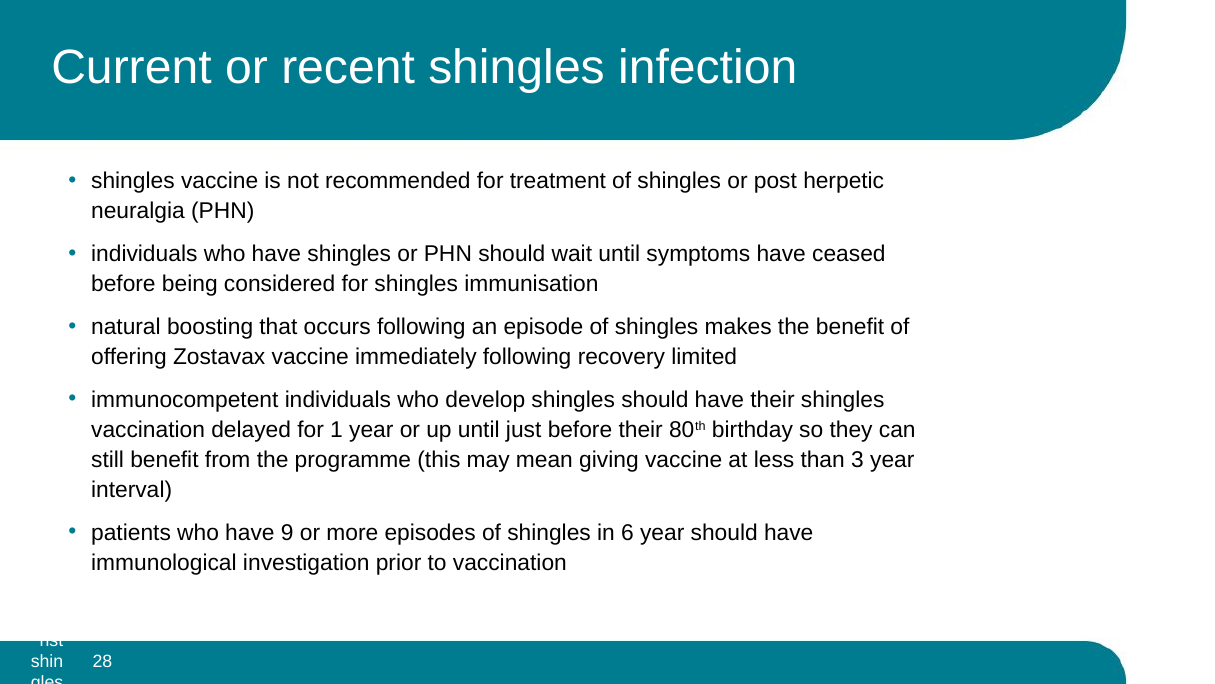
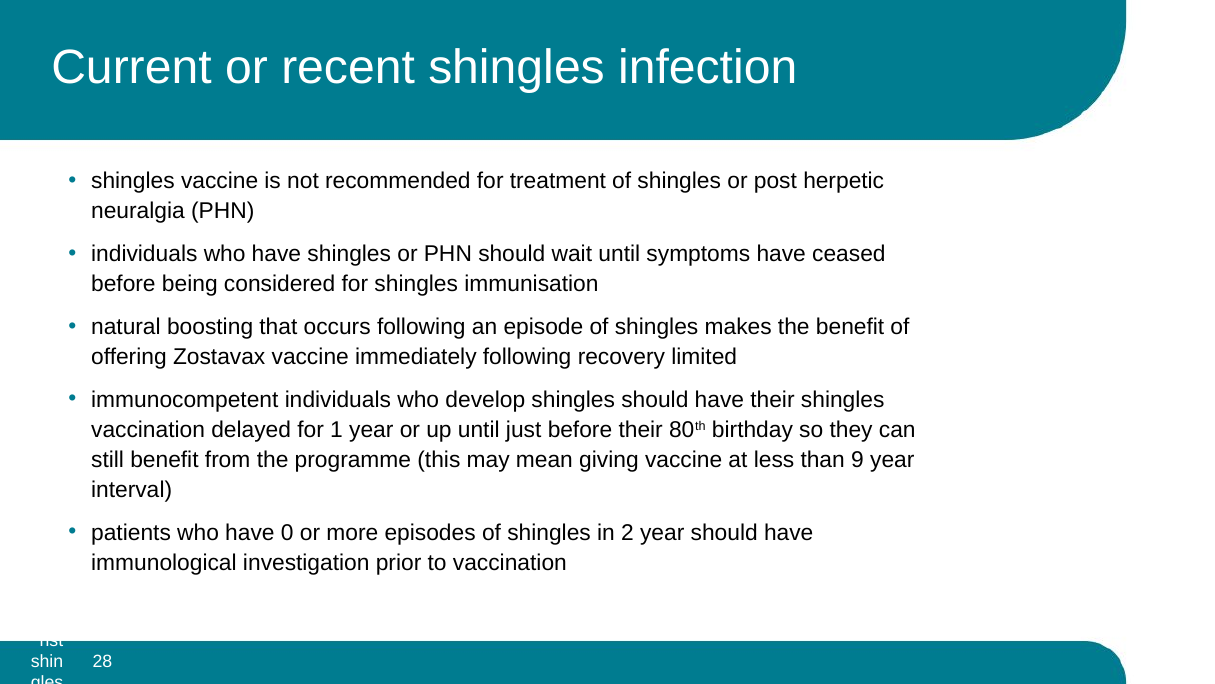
3: 3 -> 9
9: 9 -> 0
6: 6 -> 2
